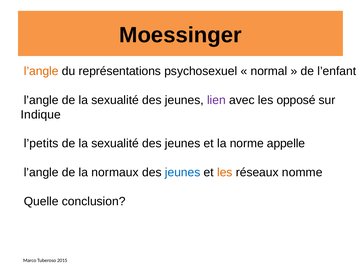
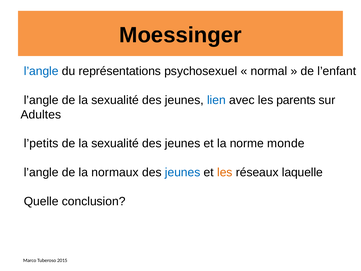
l’angle at (41, 71) colour: orange -> blue
lien colour: purple -> blue
opposé: opposé -> parents
Indique: Indique -> Adultes
appelle: appelle -> monde
nomme: nomme -> laquelle
